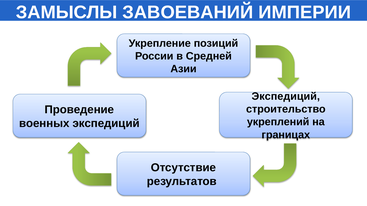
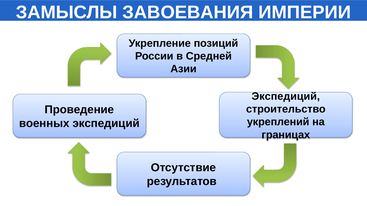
ЗАВОЕВАНИЙ: ЗАВОЕВАНИЙ -> ЗАВОЕВАНИЯ
